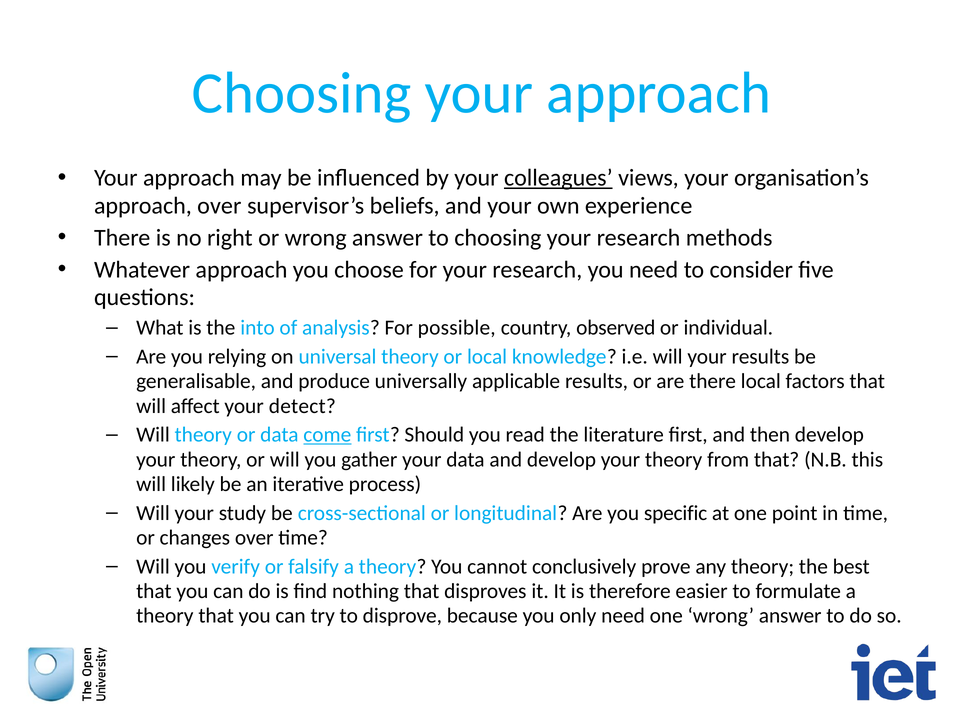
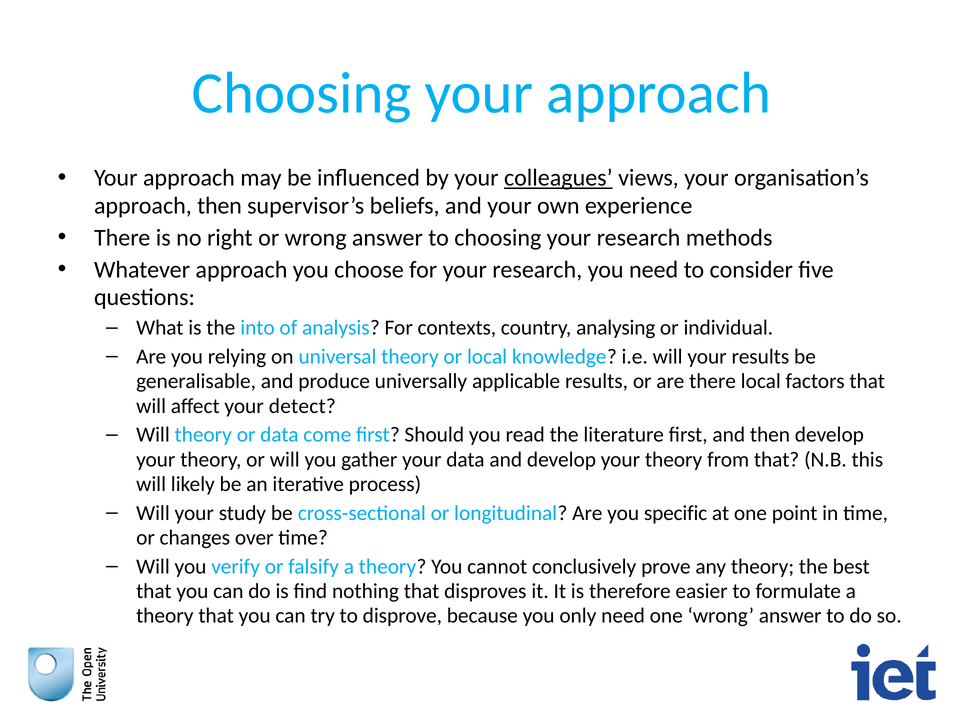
approach over: over -> then
possible: possible -> contexts
observed: observed -> analysing
come underline: present -> none
